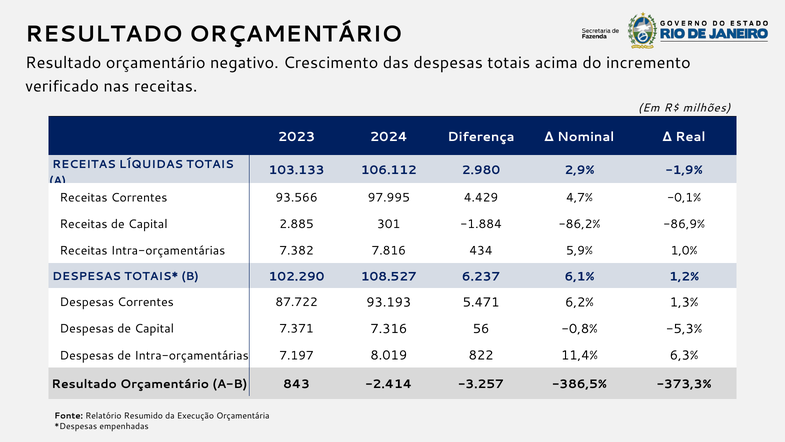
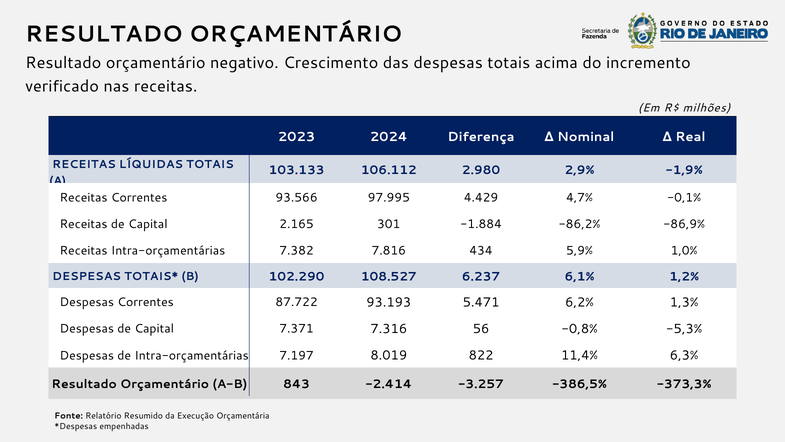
2.885: 2.885 -> 2.165
